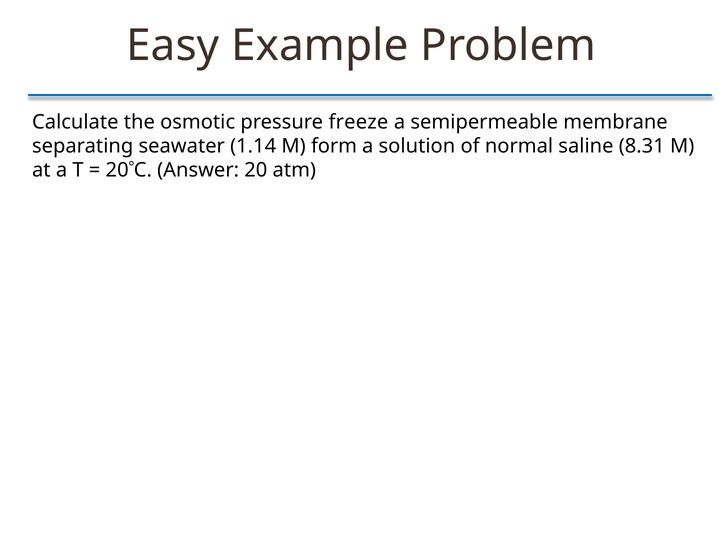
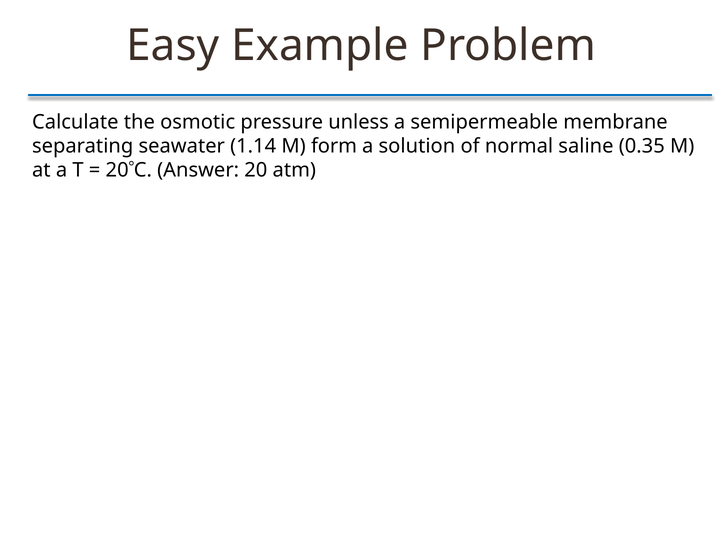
freeze: freeze -> unless
8.31: 8.31 -> 0.35
